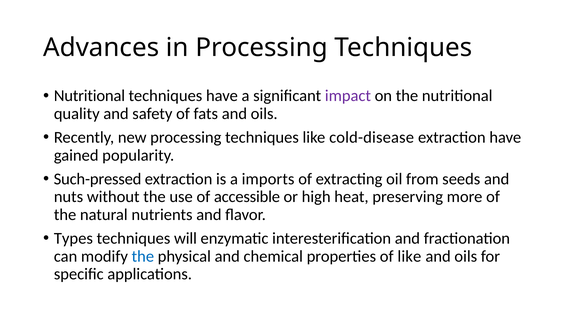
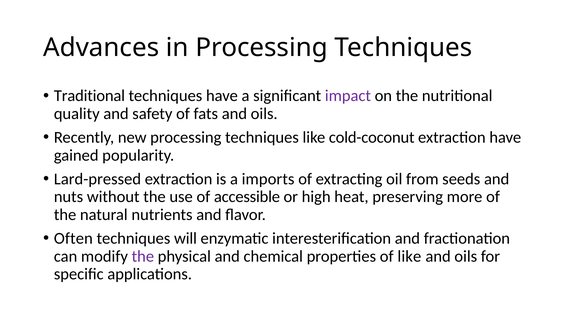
Nutritional at (89, 96): Nutritional -> Traditional
cold-disease: cold-disease -> cold-coconut
Such-pressed: Such-pressed -> Lard-pressed
Types: Types -> Often
the at (143, 256) colour: blue -> purple
